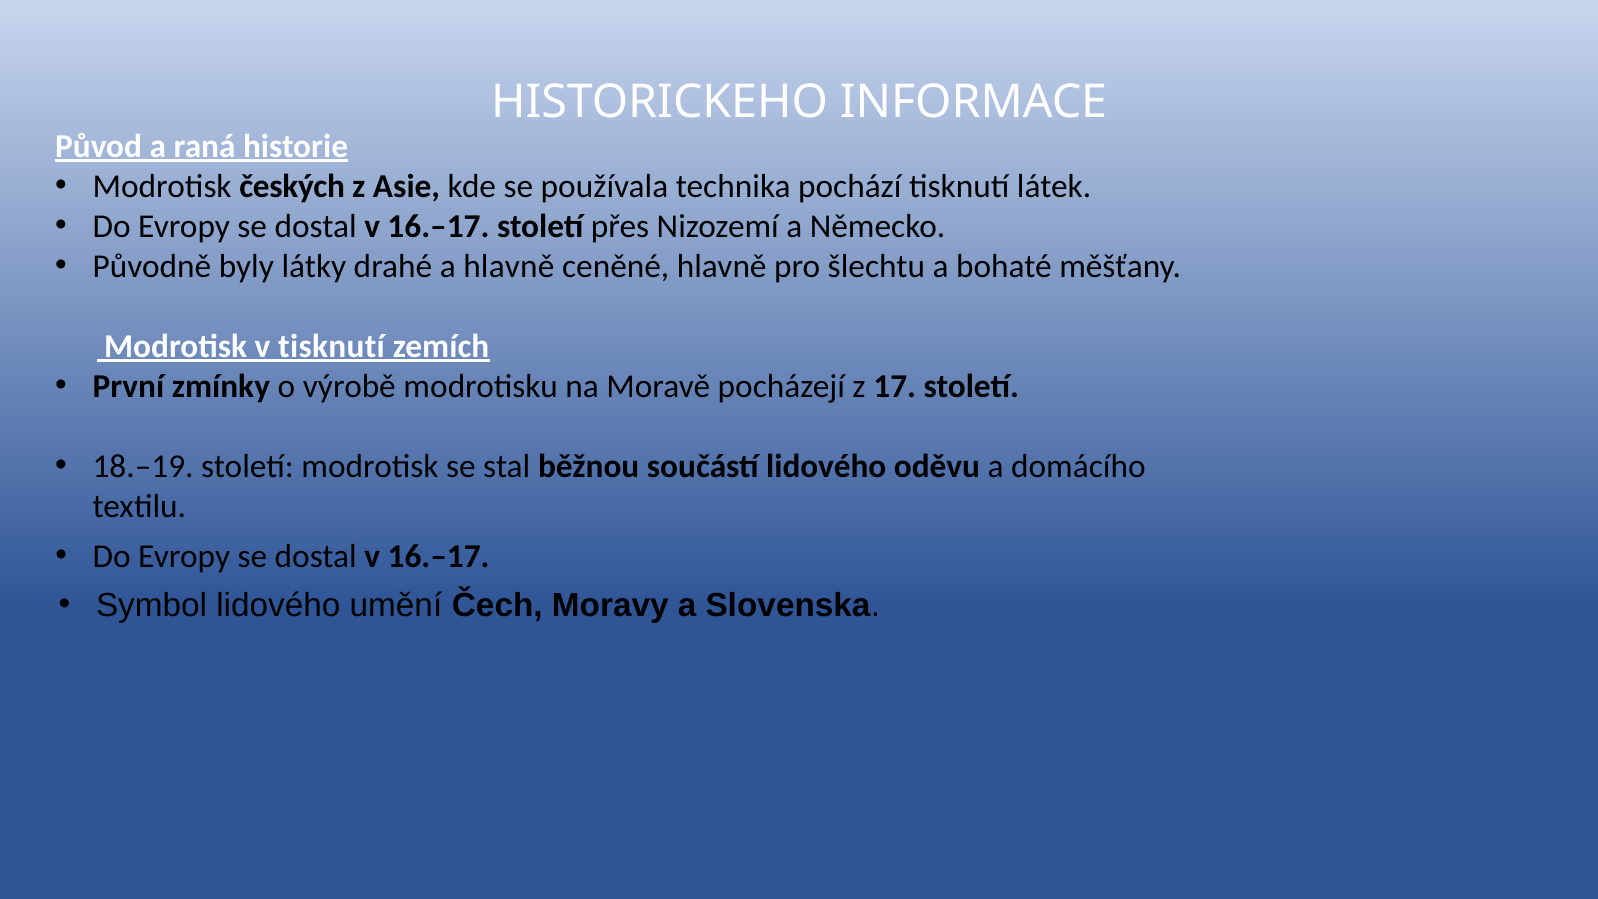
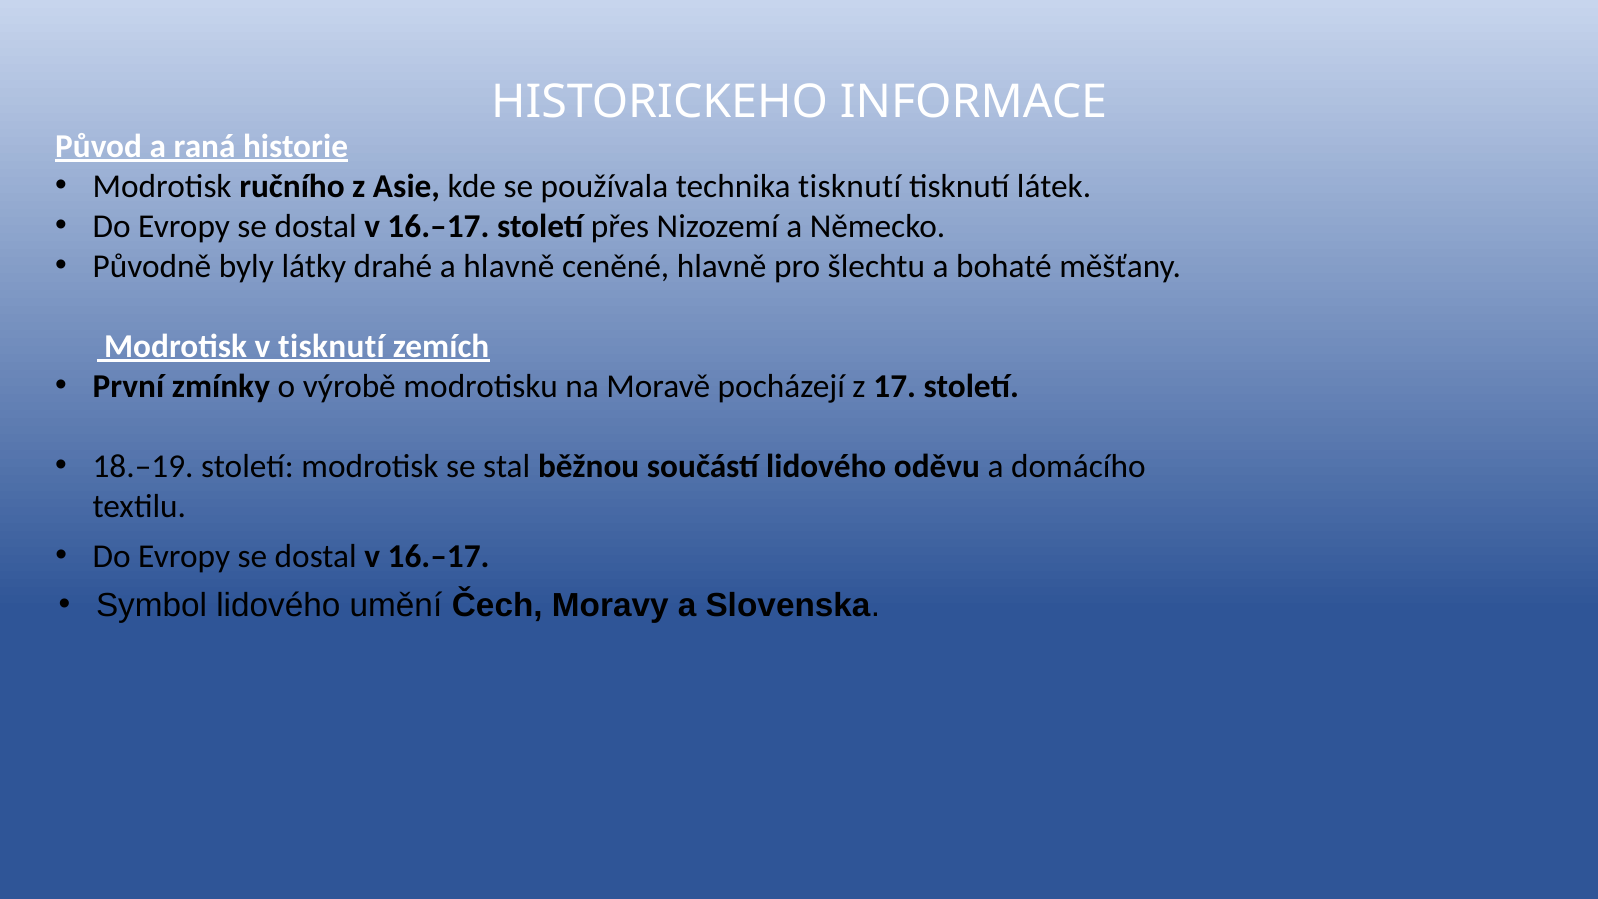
českých: českých -> ručního
technika pochází: pochází -> tisknutí
